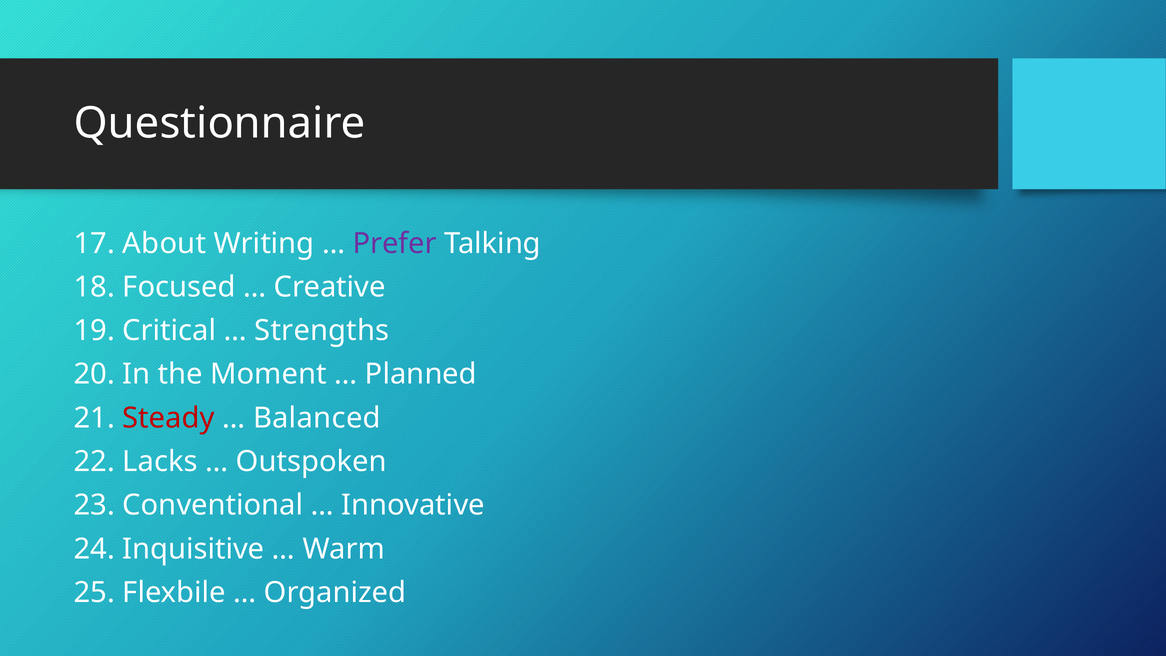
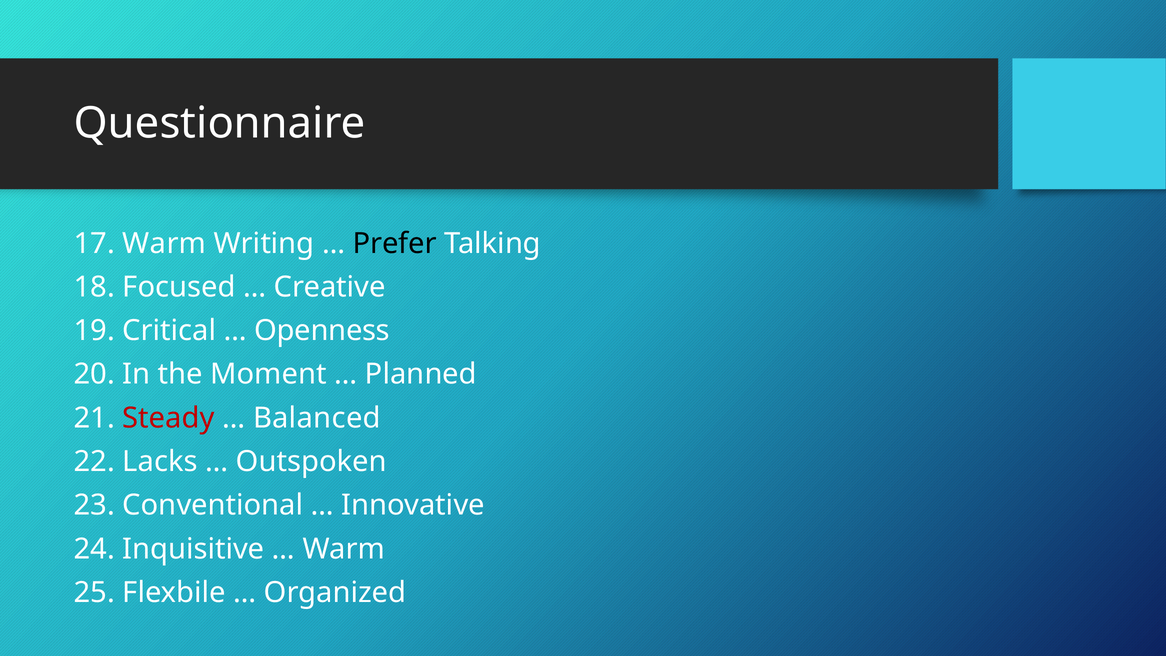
17 About: About -> Warm
Prefer colour: purple -> black
Strengths: Strengths -> Openness
